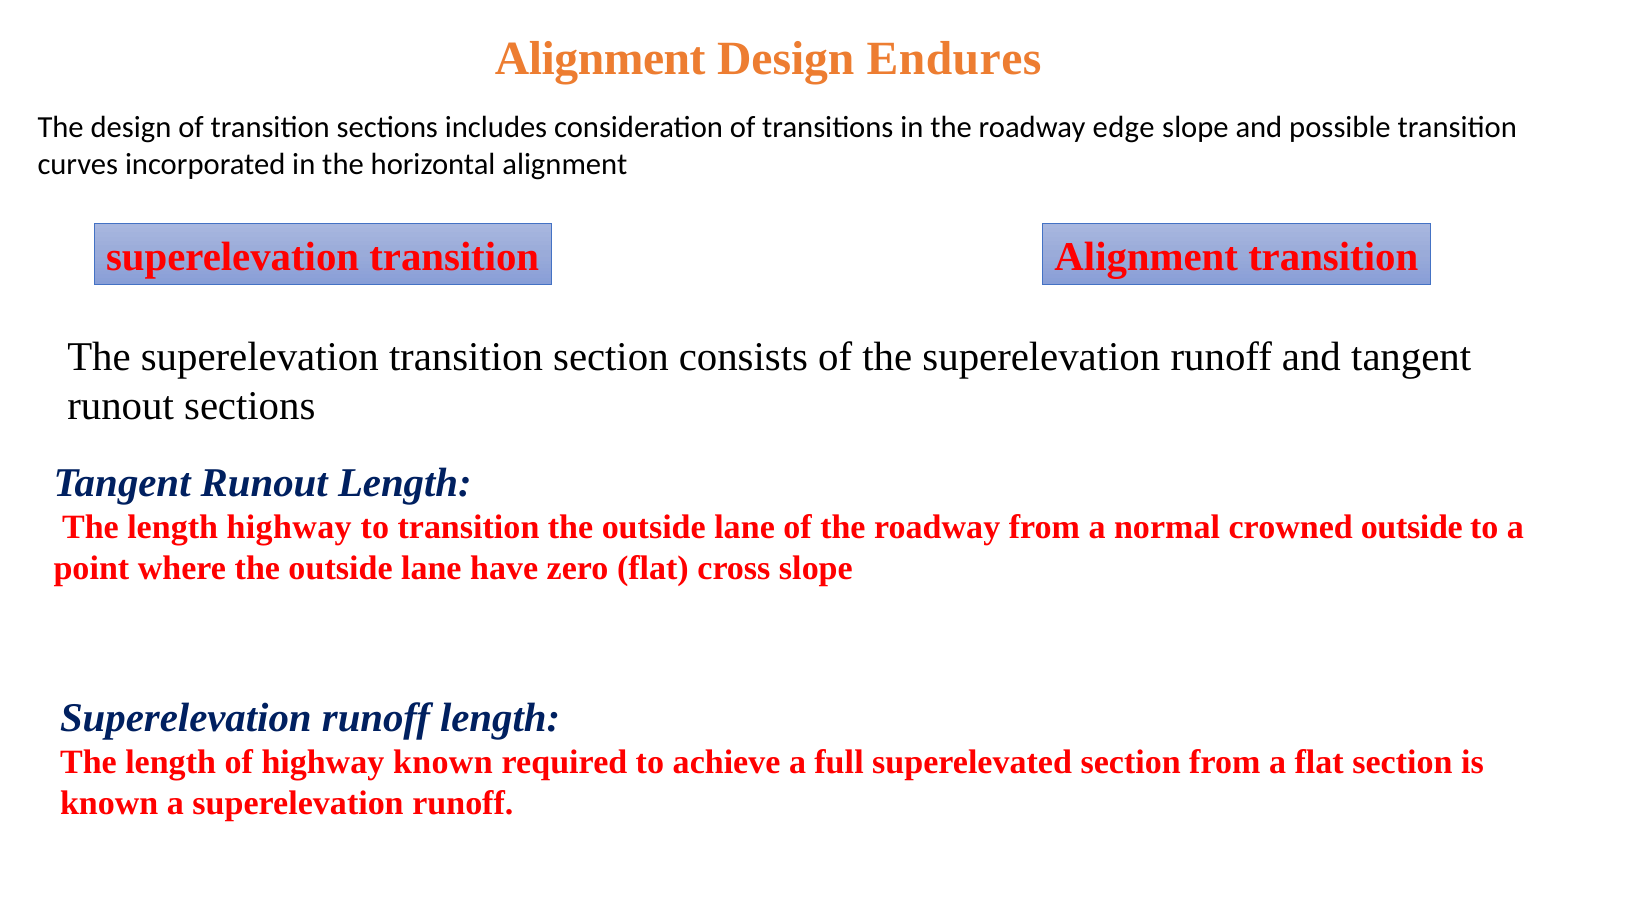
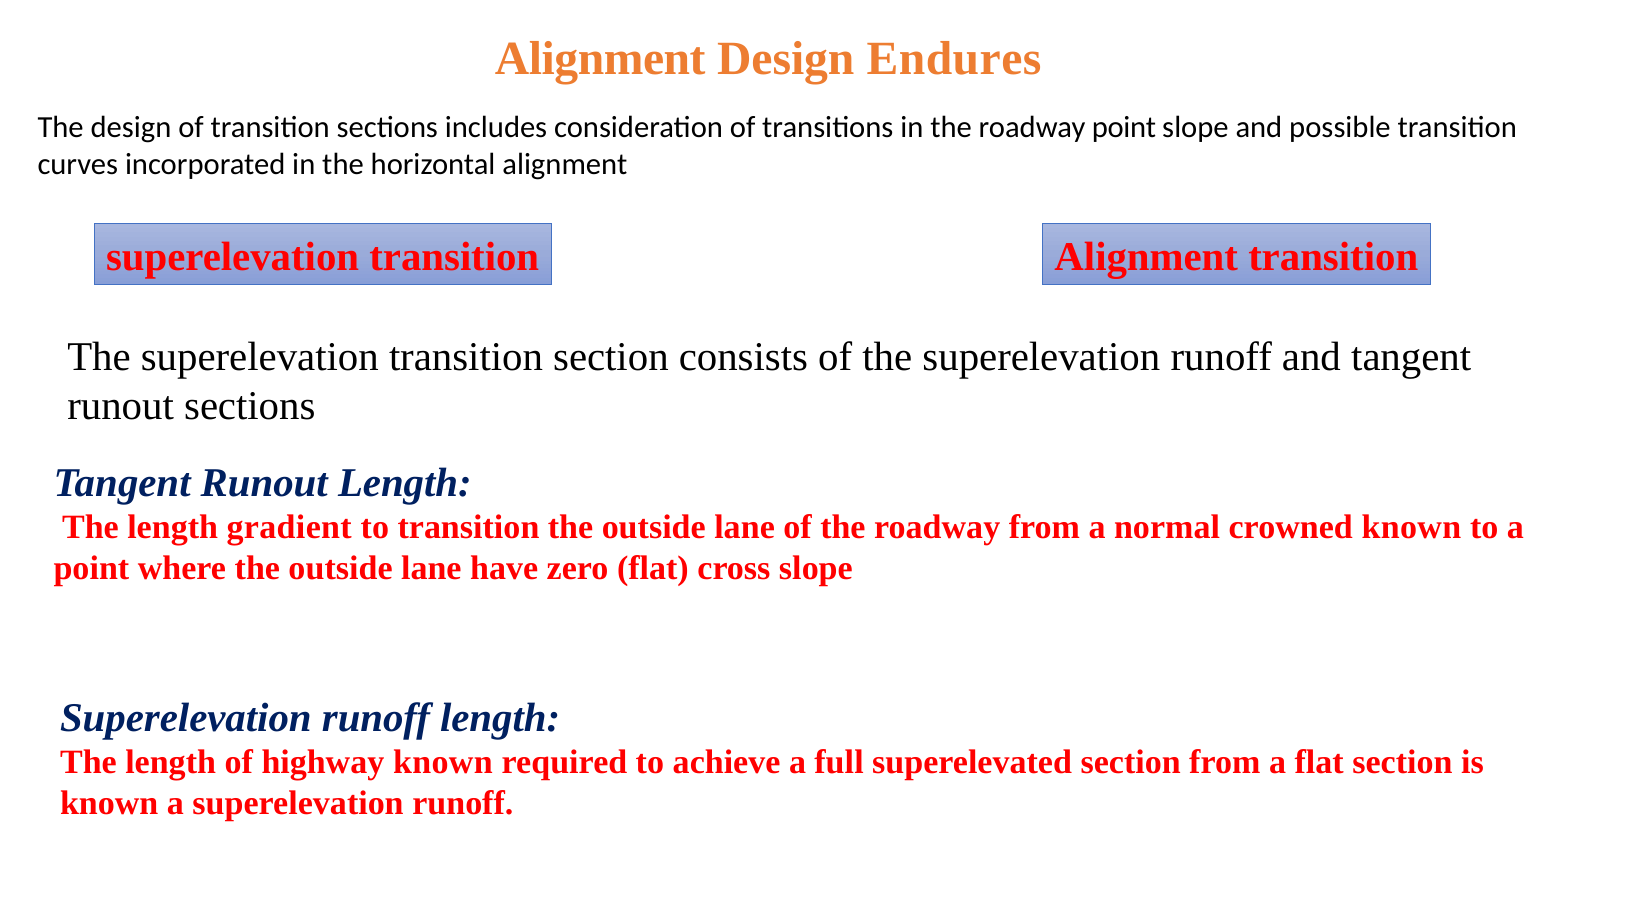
roadway edge: edge -> point
length highway: highway -> gradient
crowned outside: outside -> known
